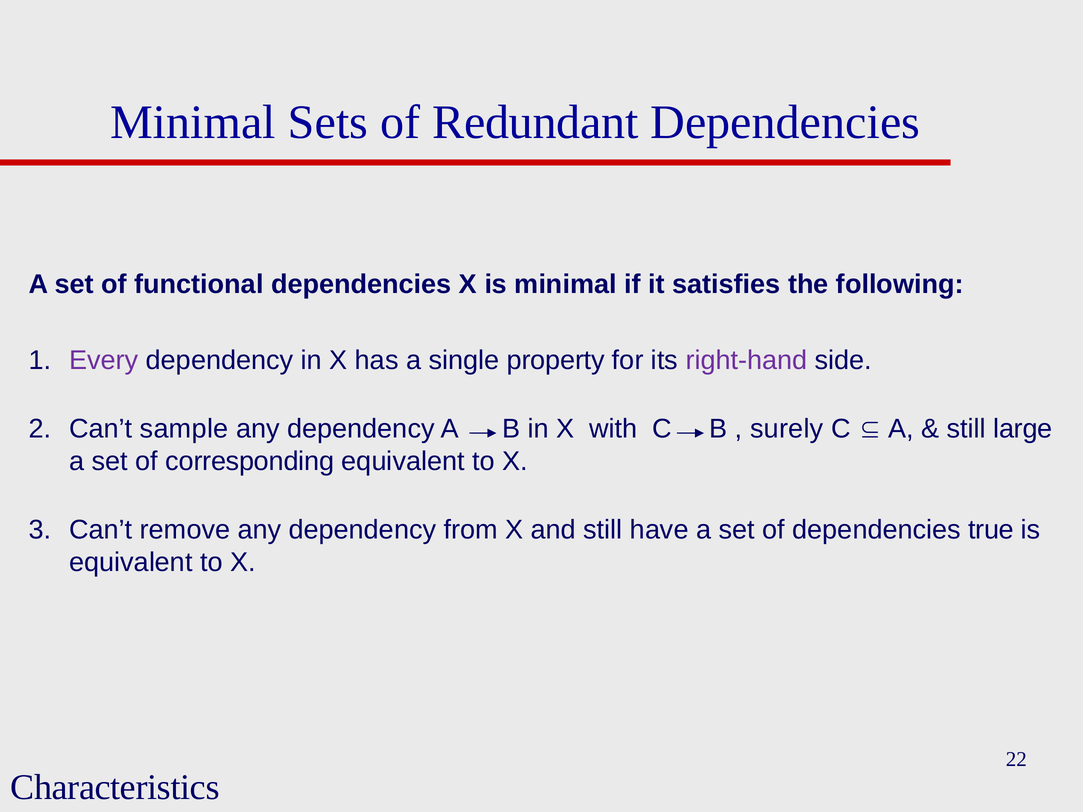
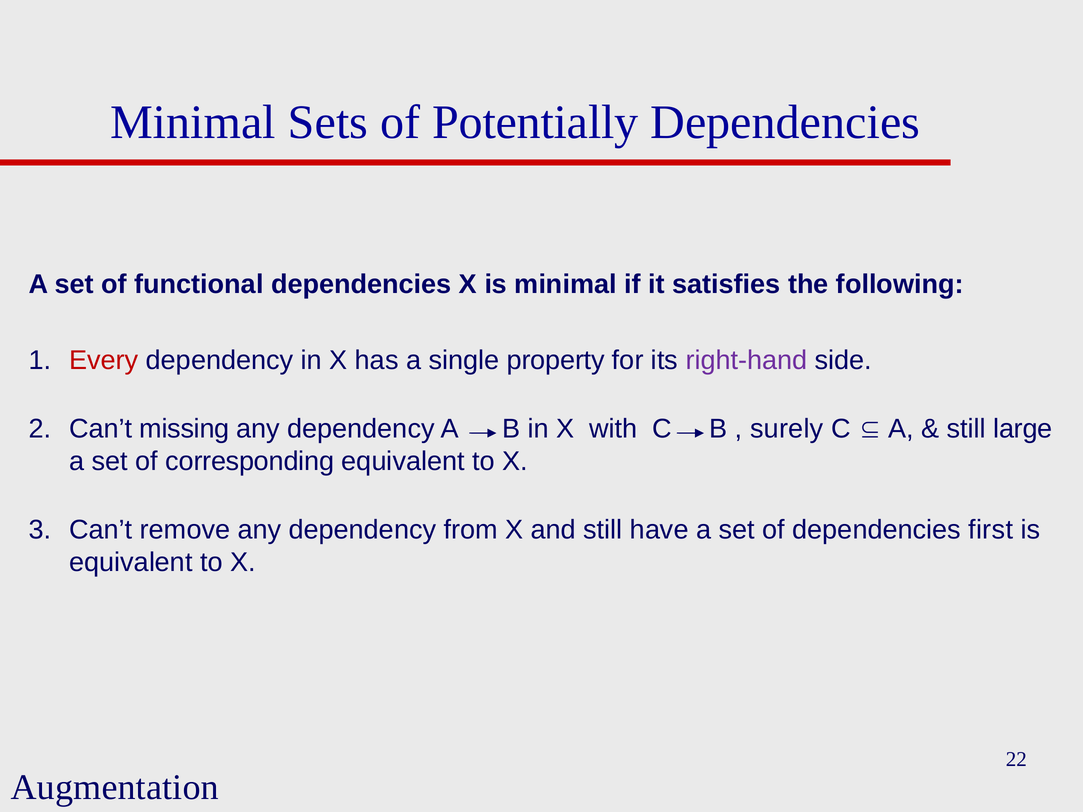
Redundant: Redundant -> Potentially
Every colour: purple -> red
sample: sample -> missing
true: true -> first
Characteristics: Characteristics -> Augmentation
